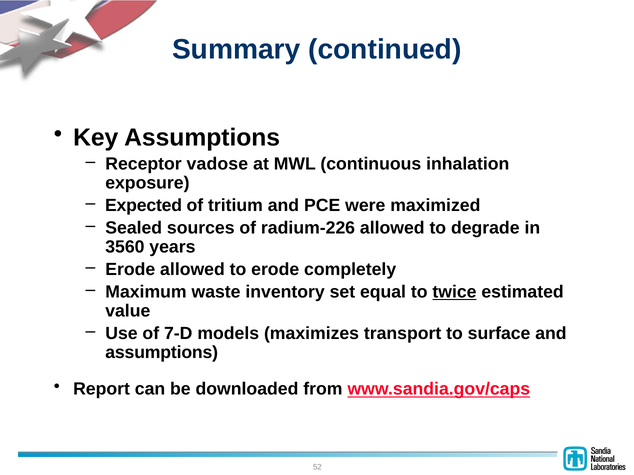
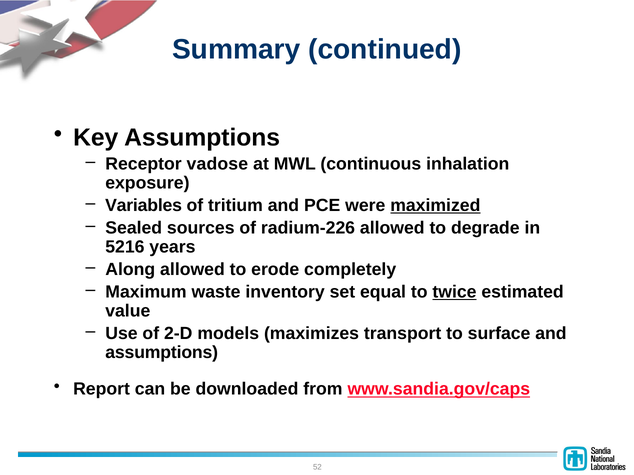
Expected: Expected -> Variables
maximized underline: none -> present
3560: 3560 -> 5216
Erode at (130, 270): Erode -> Along
7-D: 7-D -> 2-D
